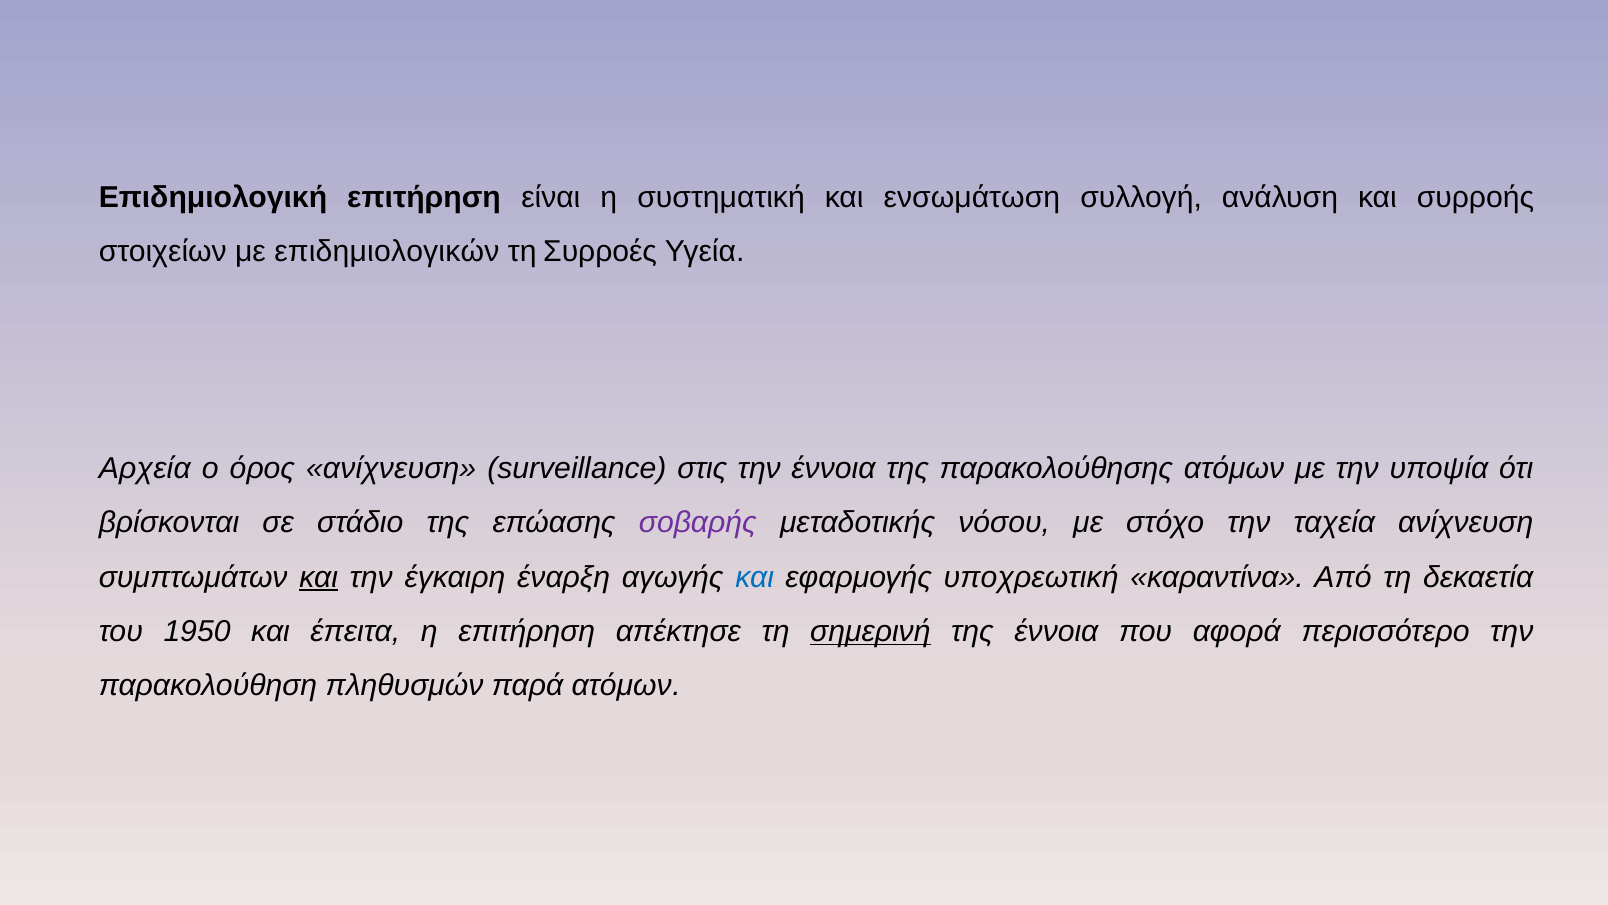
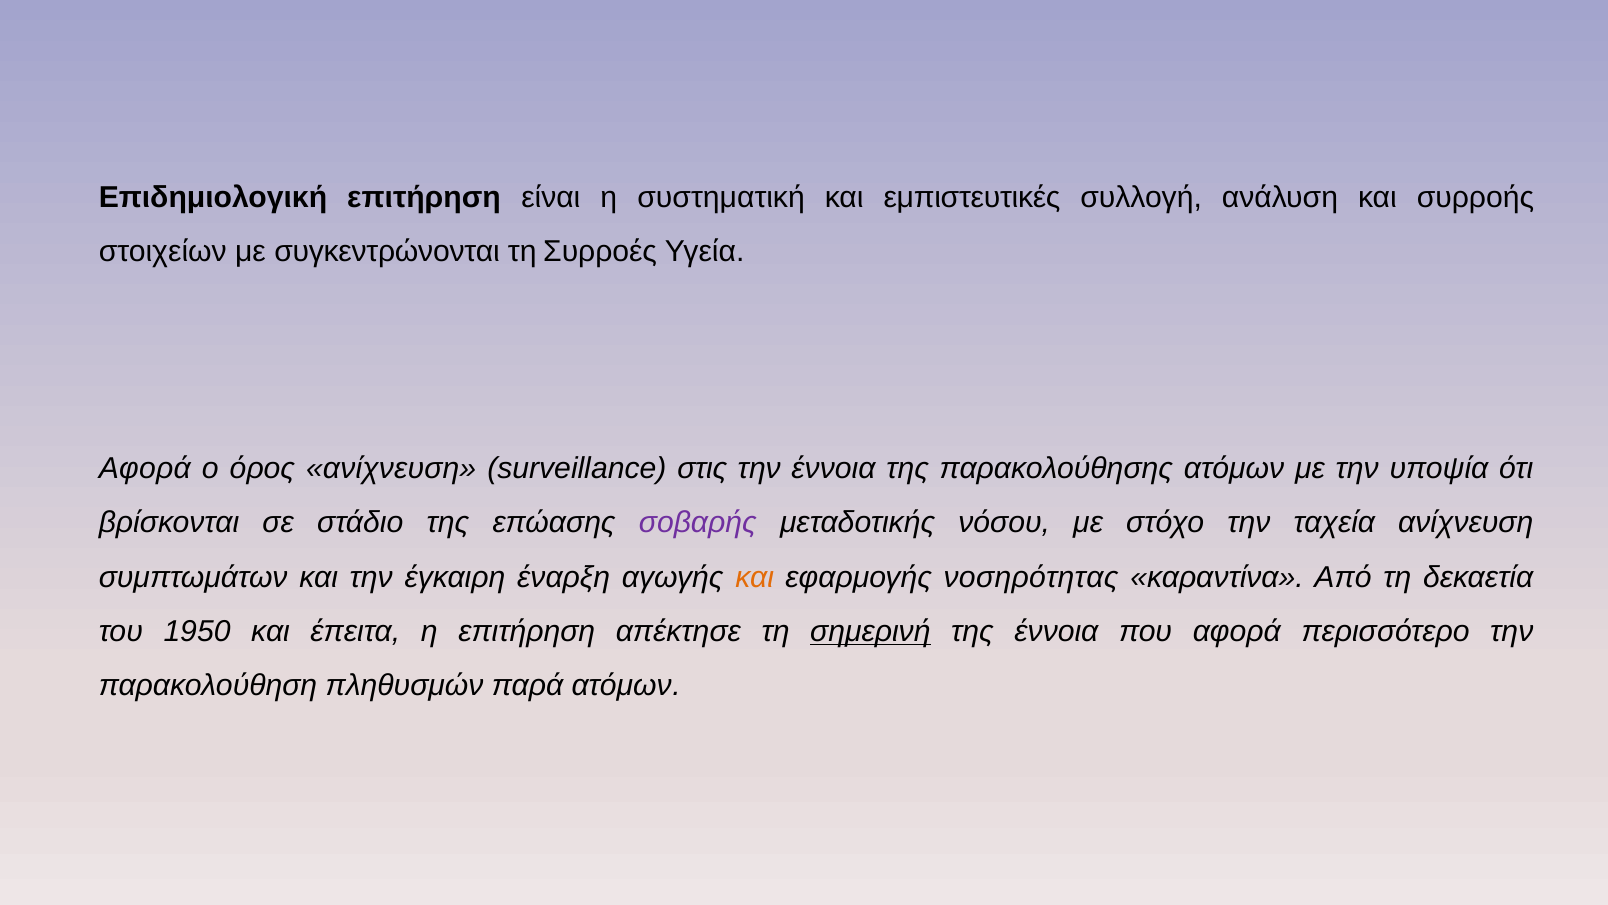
ενσωμάτωση: ενσωμάτωση -> εμπιστευτικές
επιδημιολογικών: επιδημιολογικών -> συγκεντρώνονται
Αρχεία at (145, 468): Αρχεία -> Αφορά
και at (319, 577) underline: present -> none
και at (755, 577) colour: blue -> orange
υποχρεωτική: υποχρεωτική -> νοσηρότητας
